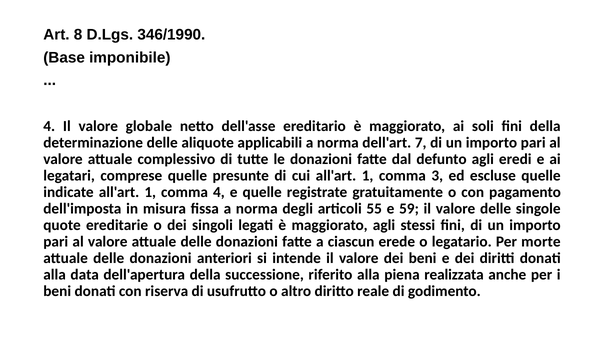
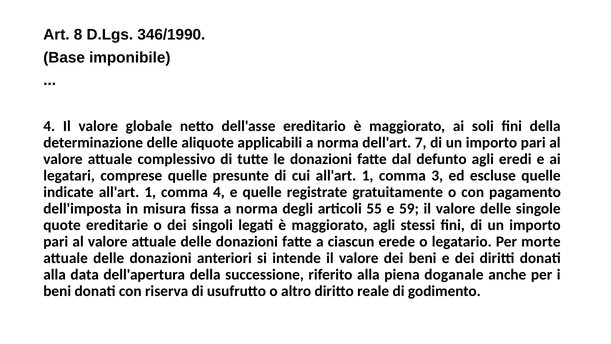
realizzata: realizzata -> doganale
